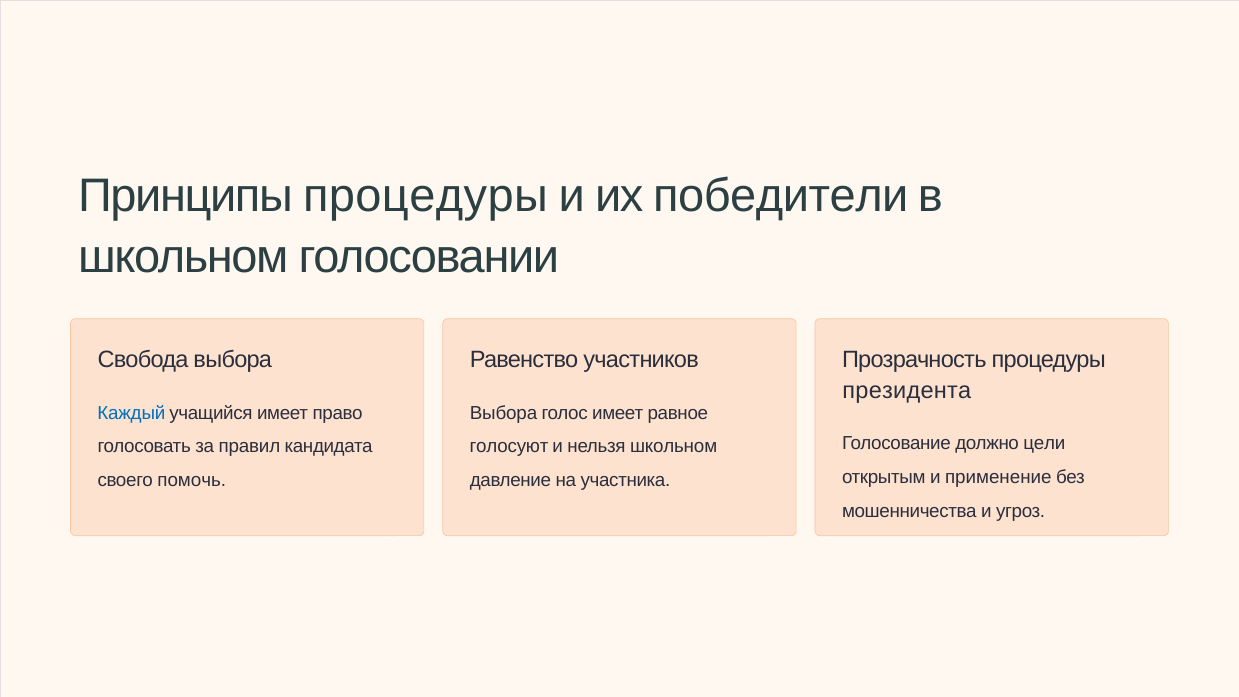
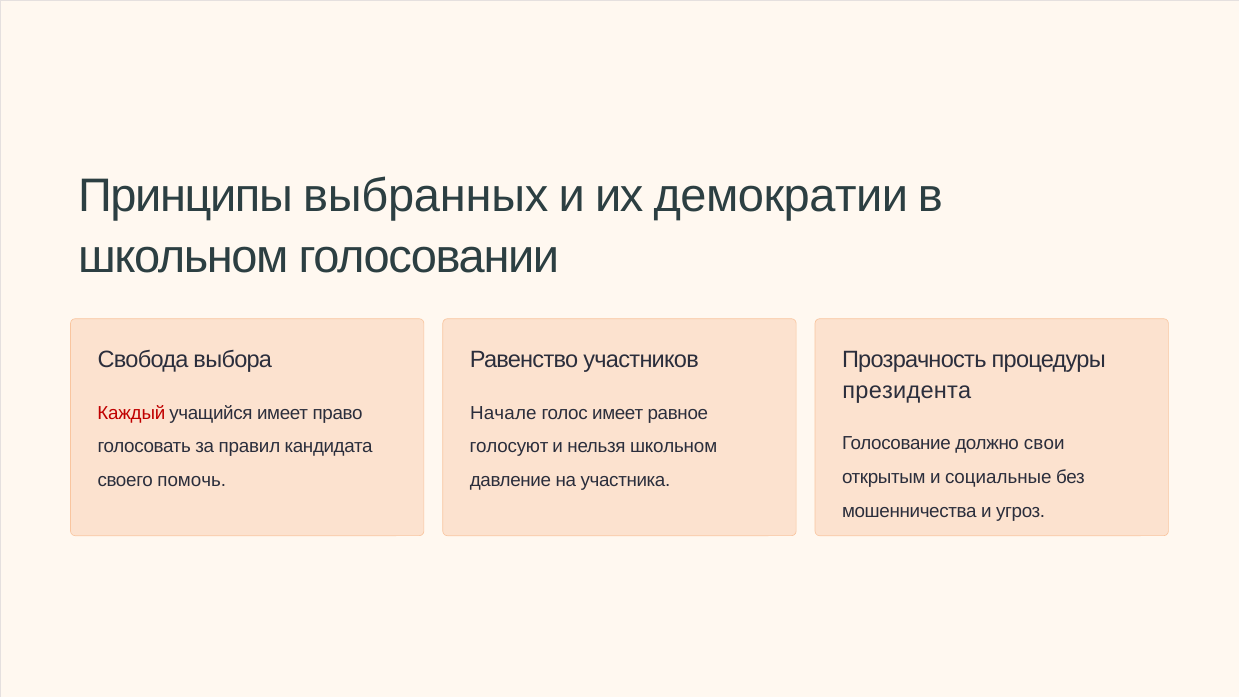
Принципы процедуры: процедуры -> выбранных
победители: победители -> демократии
Каждый colour: blue -> red
Выбора at (504, 413): Выбора -> Начале
цели: цели -> свои
применение: применение -> социальные
